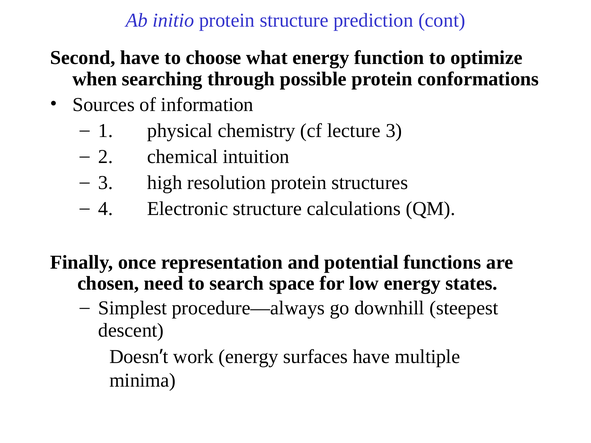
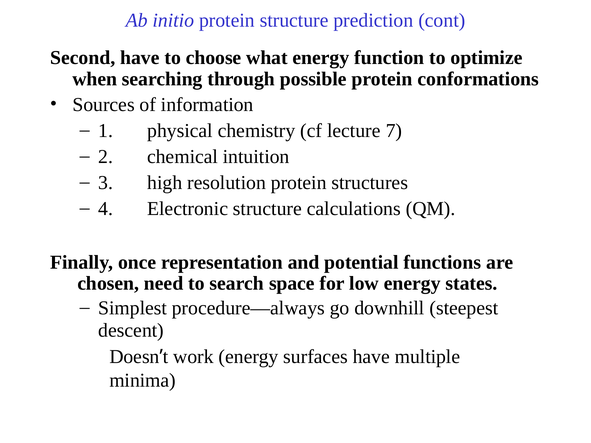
lecture 3: 3 -> 7
